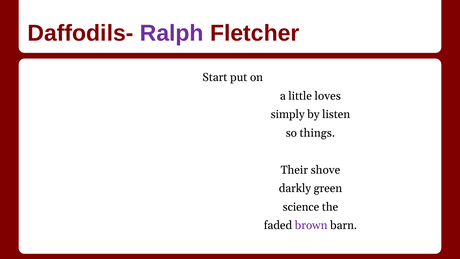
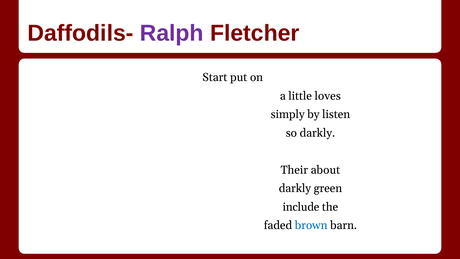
so things: things -> darkly
shove: shove -> about
science: science -> include
brown colour: purple -> blue
